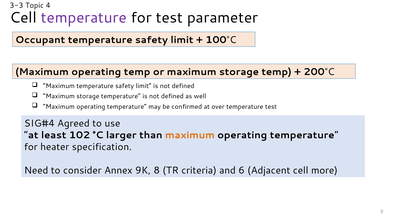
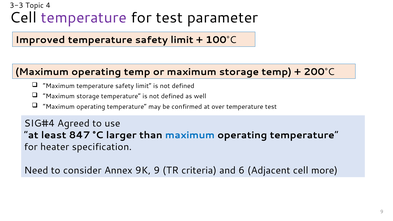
Occupant: Occupant -> Improved
102: 102 -> 847
maximum at (190, 135) colour: orange -> blue
9K 8: 8 -> 9
